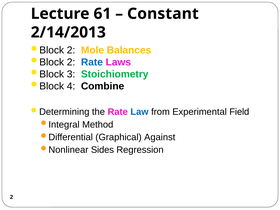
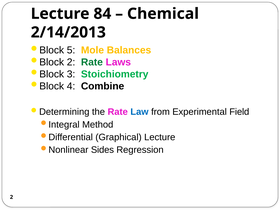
61: 61 -> 84
Constant: Constant -> Chemical
2 at (71, 50): 2 -> 5
Rate at (92, 62) colour: blue -> green
Graphical Against: Against -> Lecture
